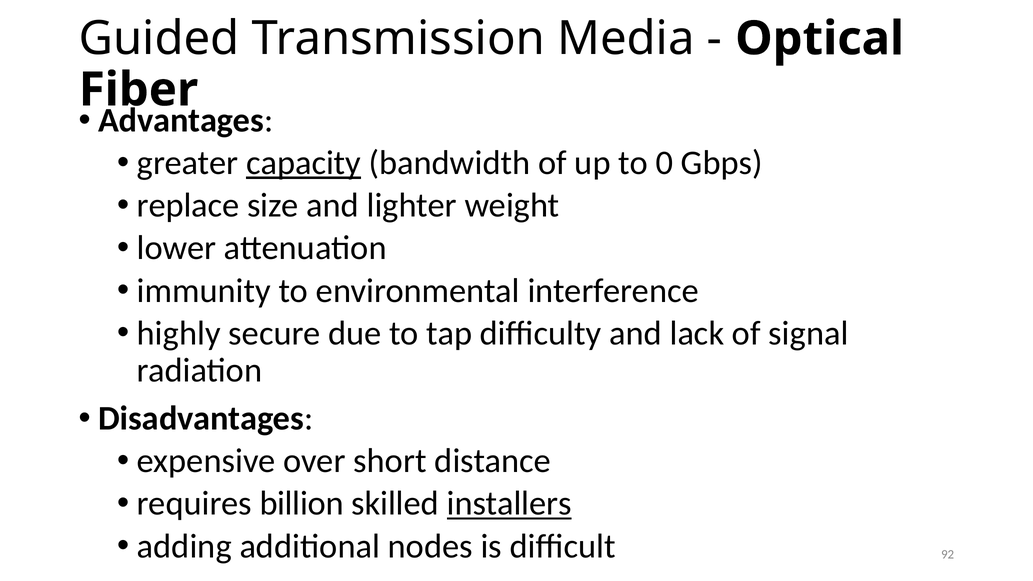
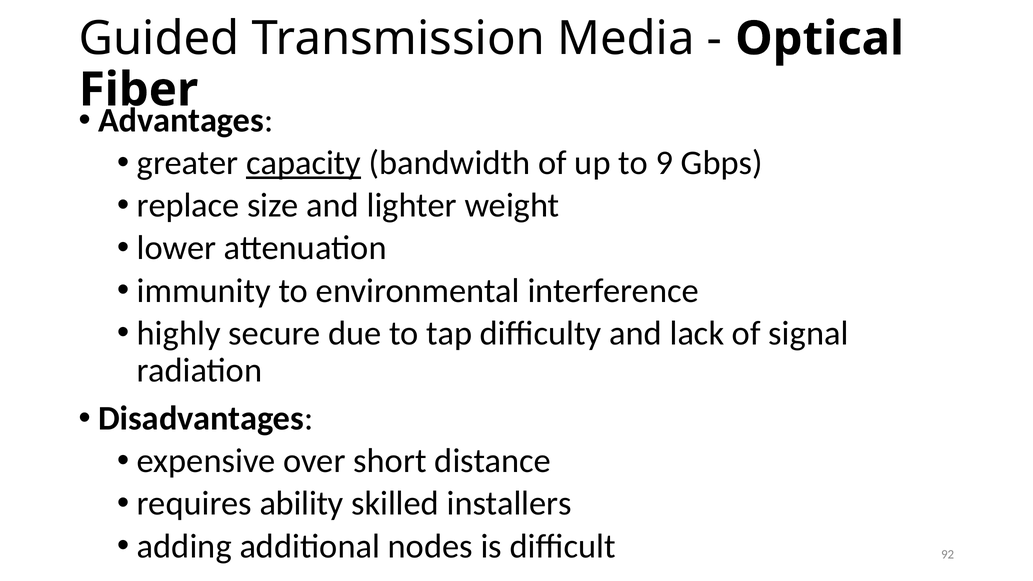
0: 0 -> 9
billion: billion -> ability
installers underline: present -> none
